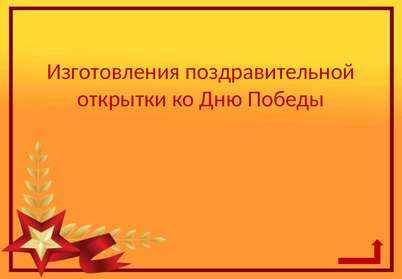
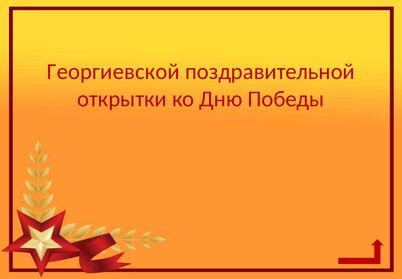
Изготовления: Изготовления -> Георгиевской
